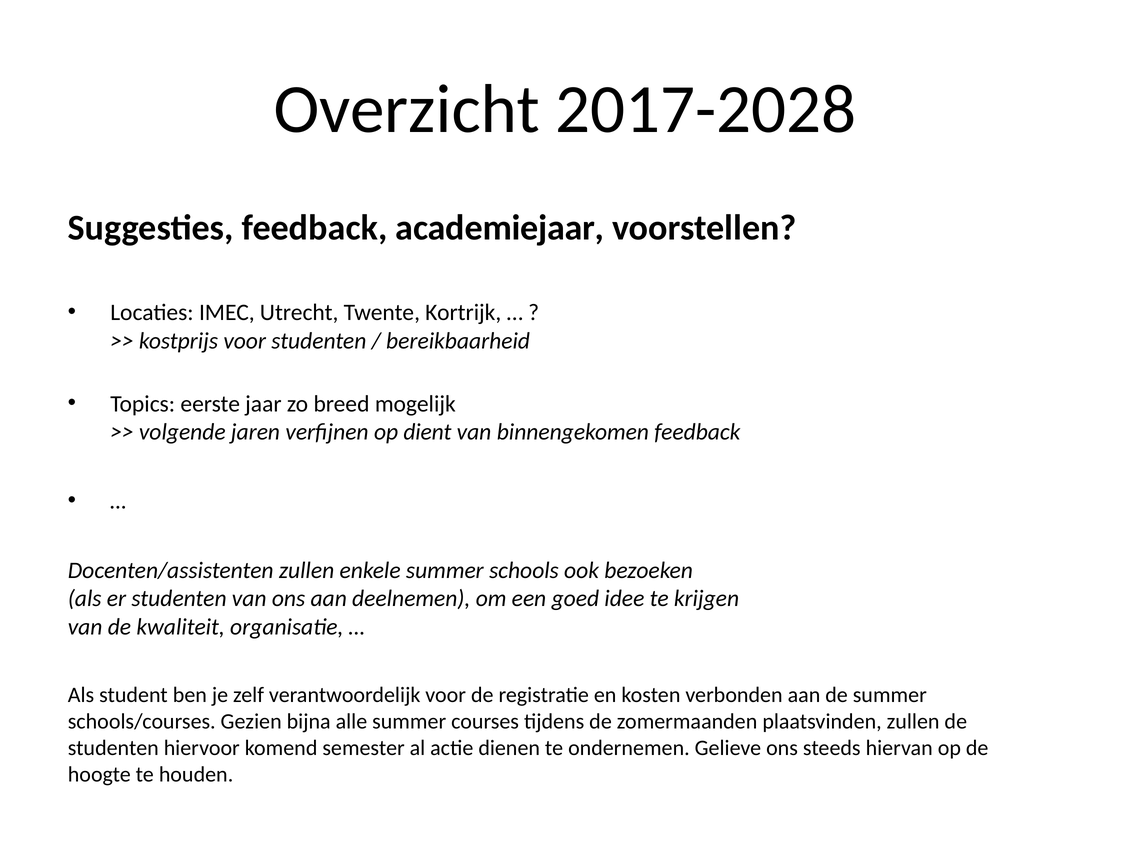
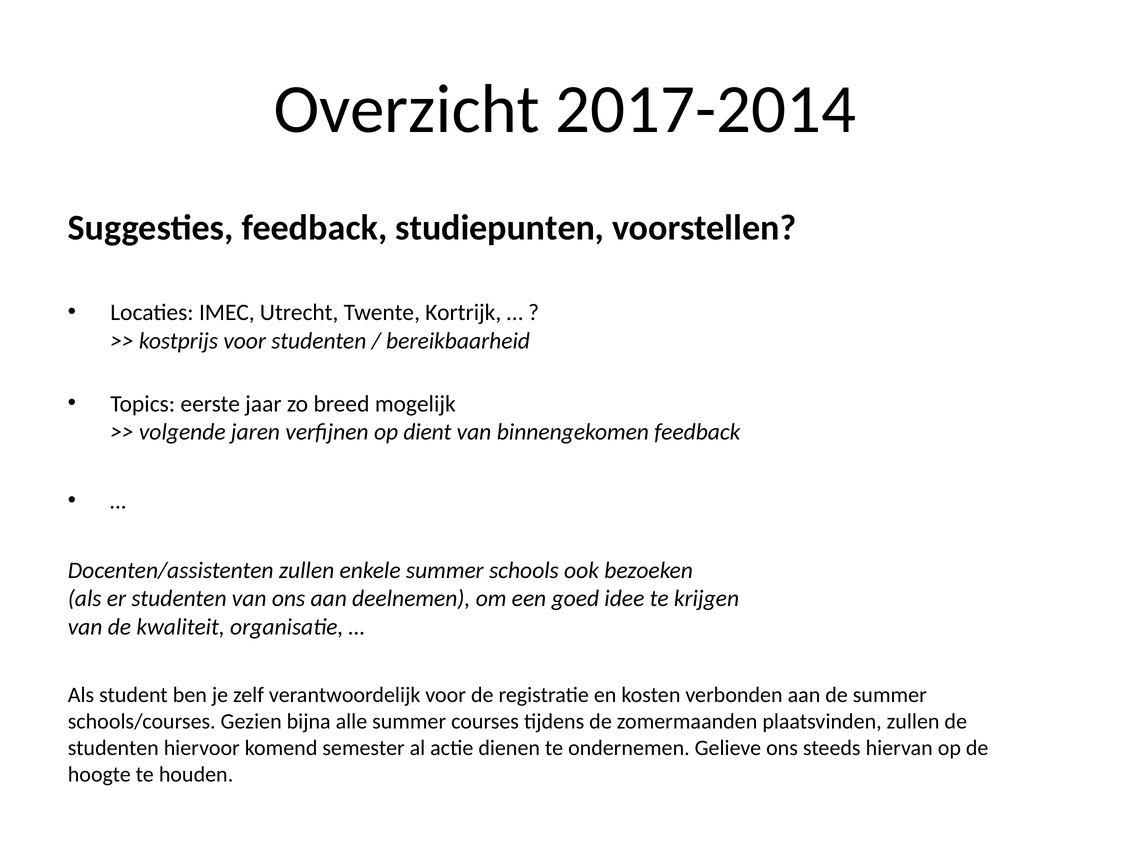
2017-2028: 2017-2028 -> 2017-2014
academiejaar: academiejaar -> studiepunten
